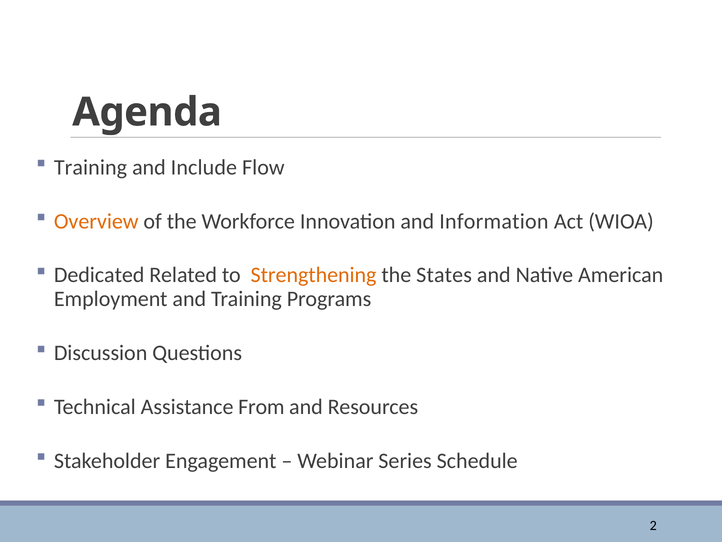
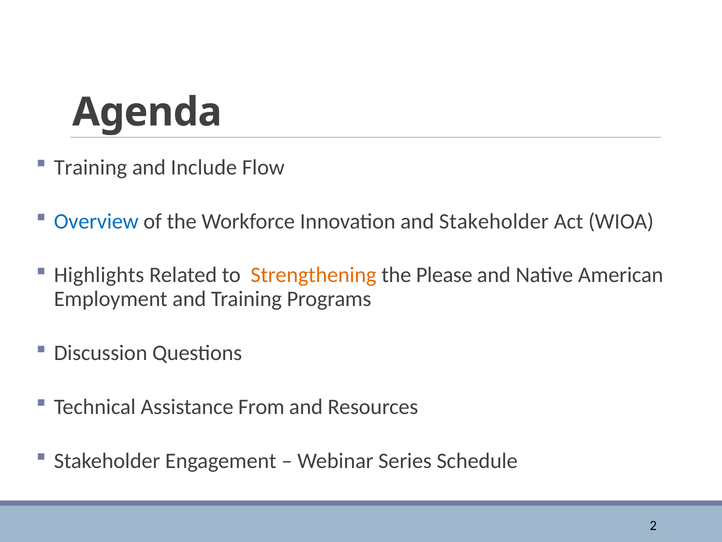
Overview colour: orange -> blue
and Information: Information -> Stakeholder
Dedicated: Dedicated -> Highlights
States: States -> Please
